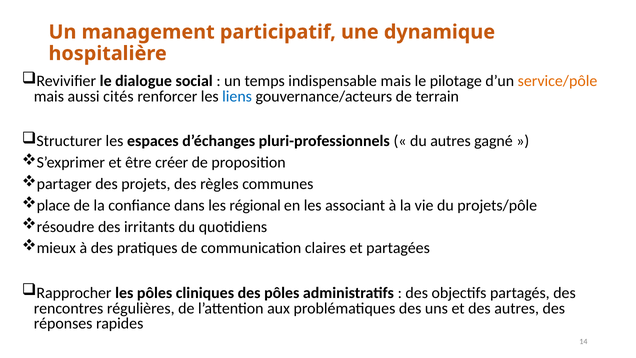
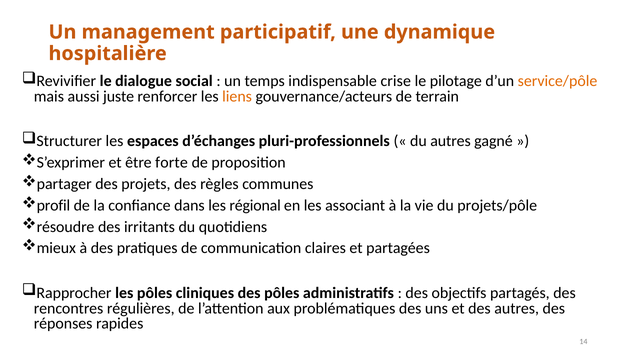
indispensable mais: mais -> crise
cités: cités -> juste
liens colour: blue -> orange
créer: créer -> forte
place: place -> profil
